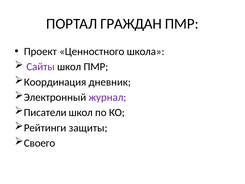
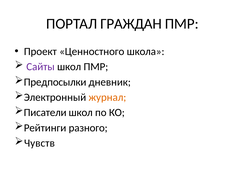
Координация: Координация -> Предпосылки
журнал colour: purple -> orange
защиты: защиты -> разного
Своего: Своего -> Чувств
